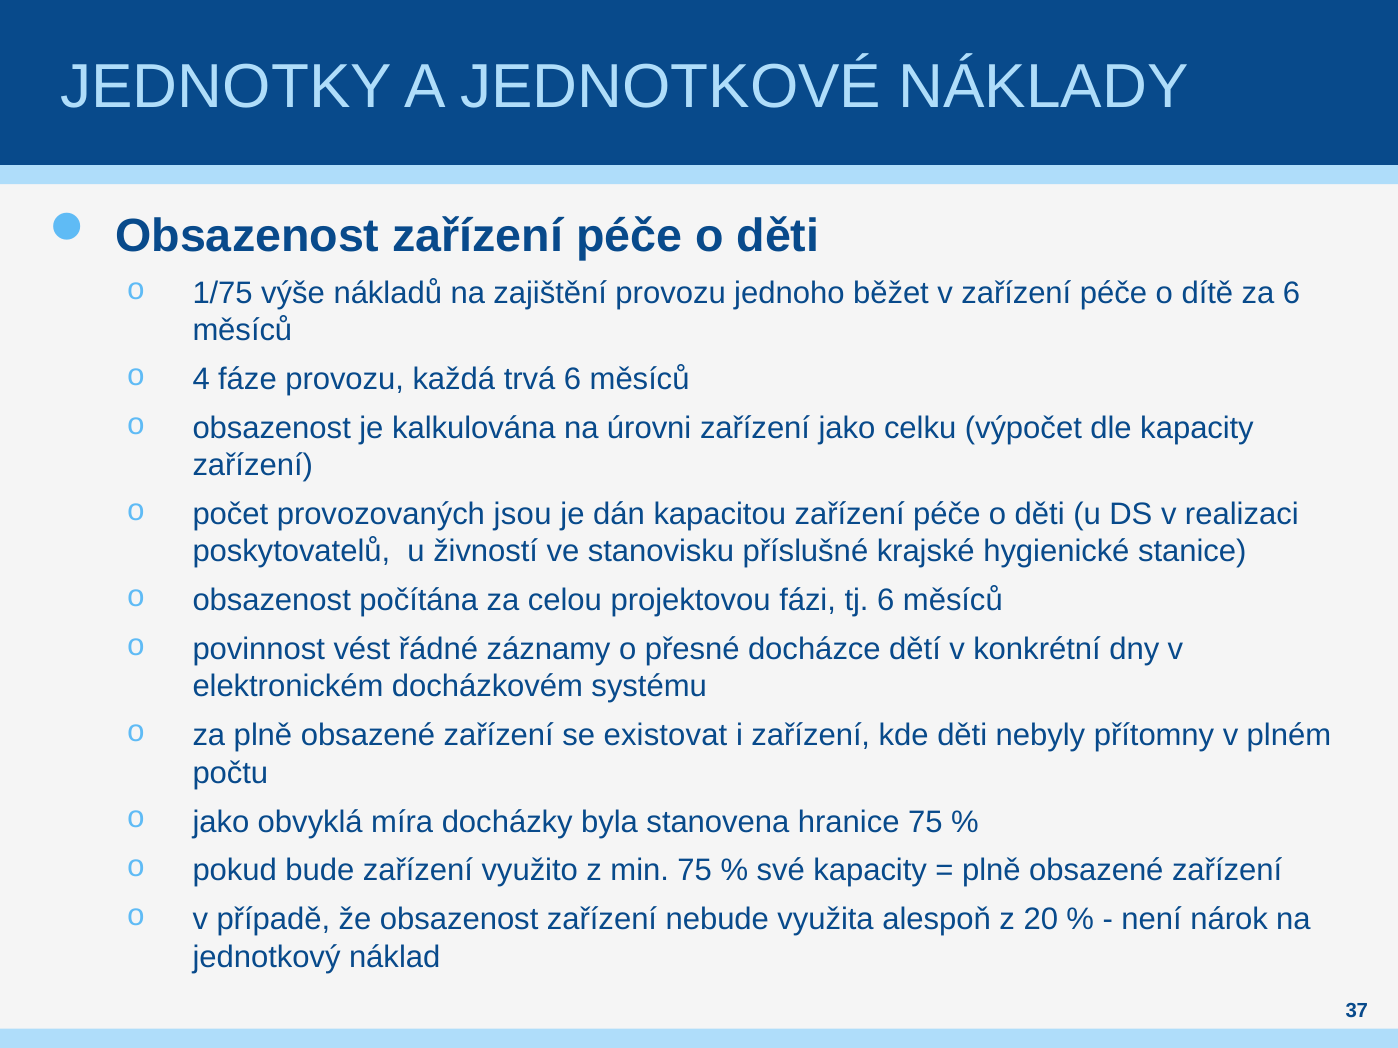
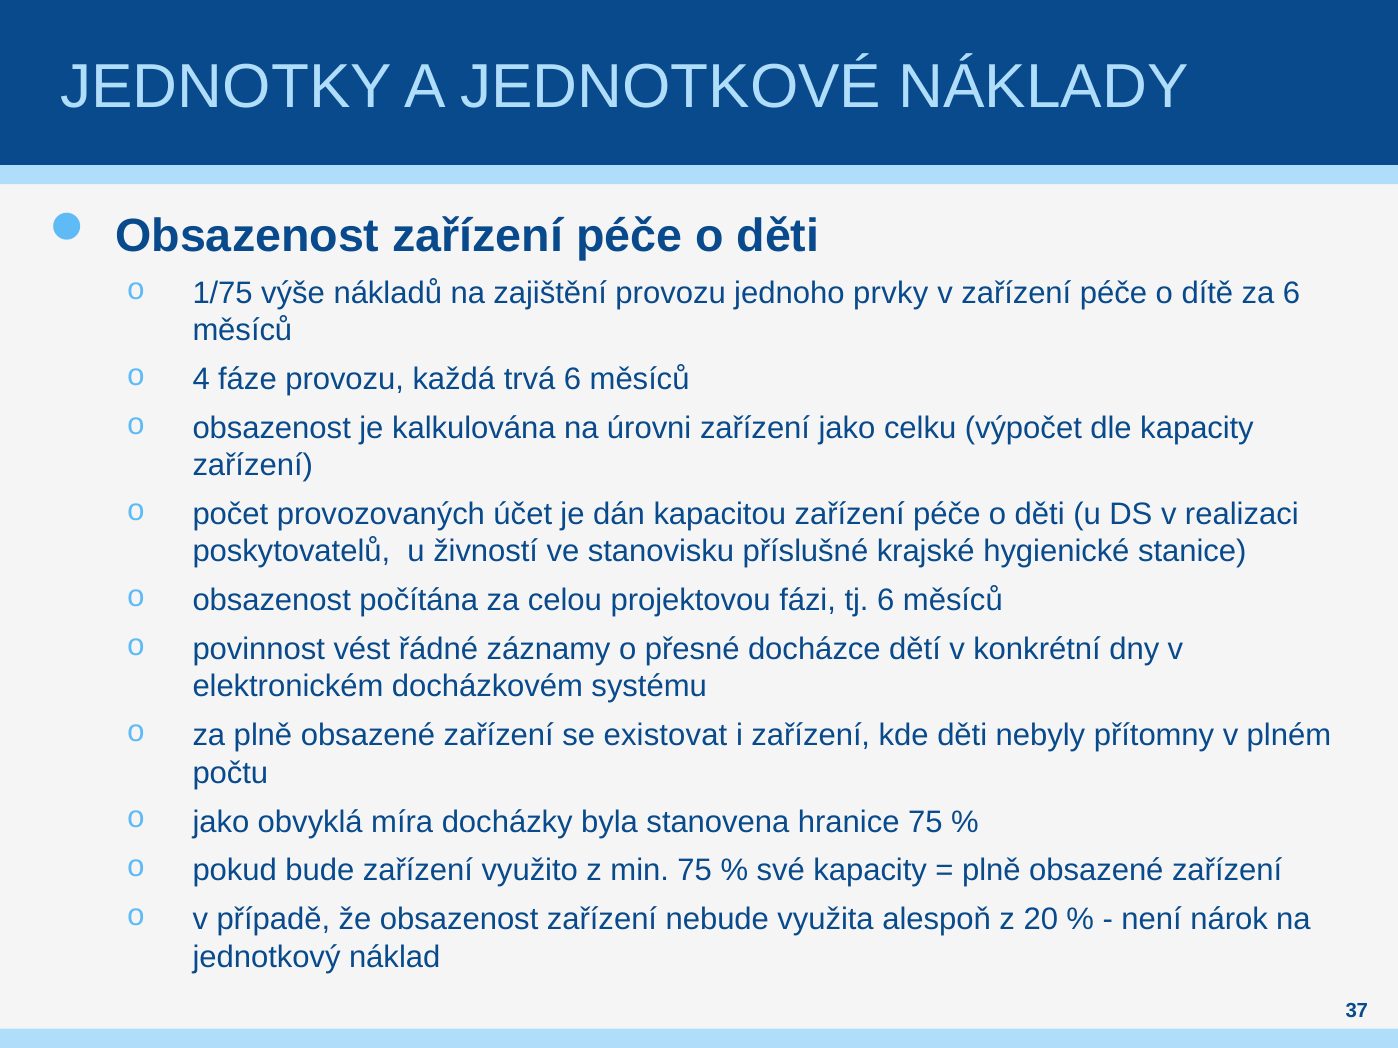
běžet: běžet -> prvky
jsou: jsou -> účet
